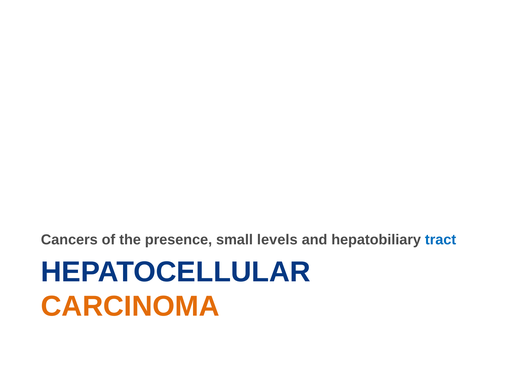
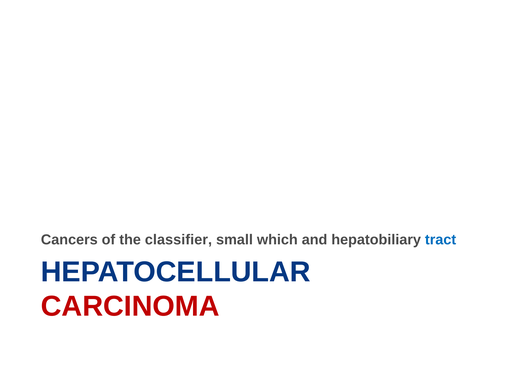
presence: presence -> classifier
levels: levels -> which
CARCINOMA colour: orange -> red
